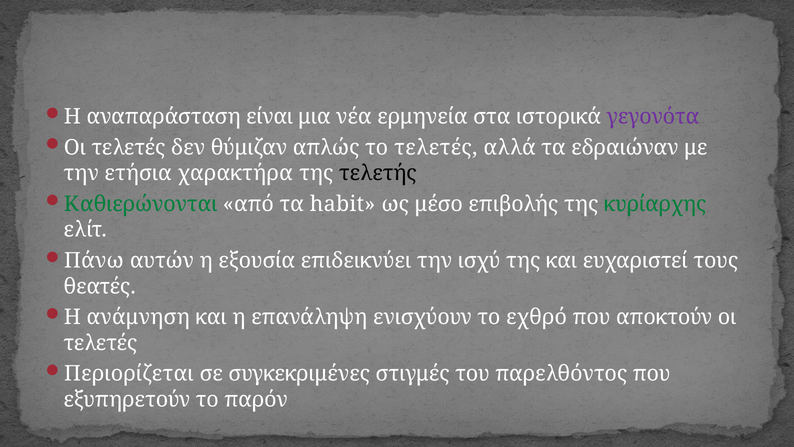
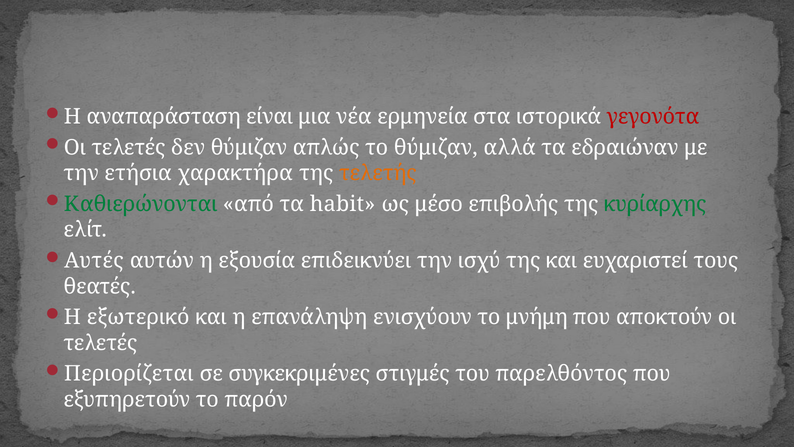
γεγονότα colour: purple -> red
το τελετές: τελετές -> θύμιζαν
τελετής colour: black -> orange
Πάνω: Πάνω -> Αυτές
ανάμνηση: ανάμνηση -> εξωτερικό
εχθρό: εχθρό -> μνήμη
